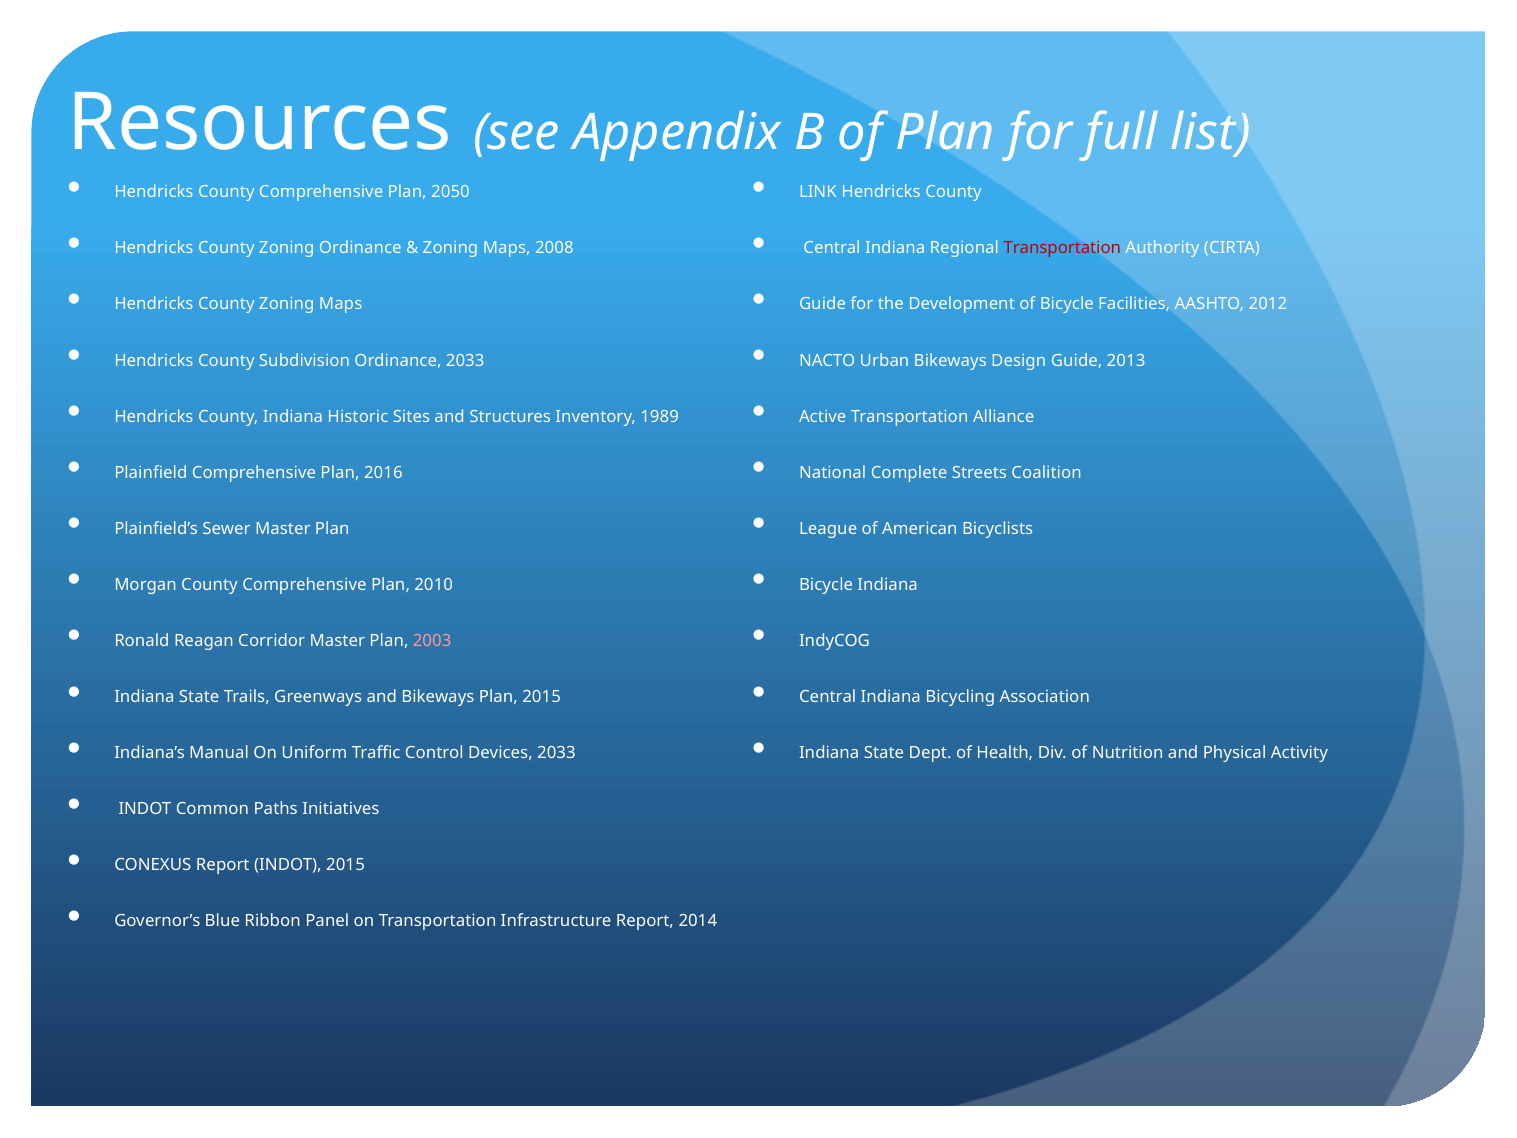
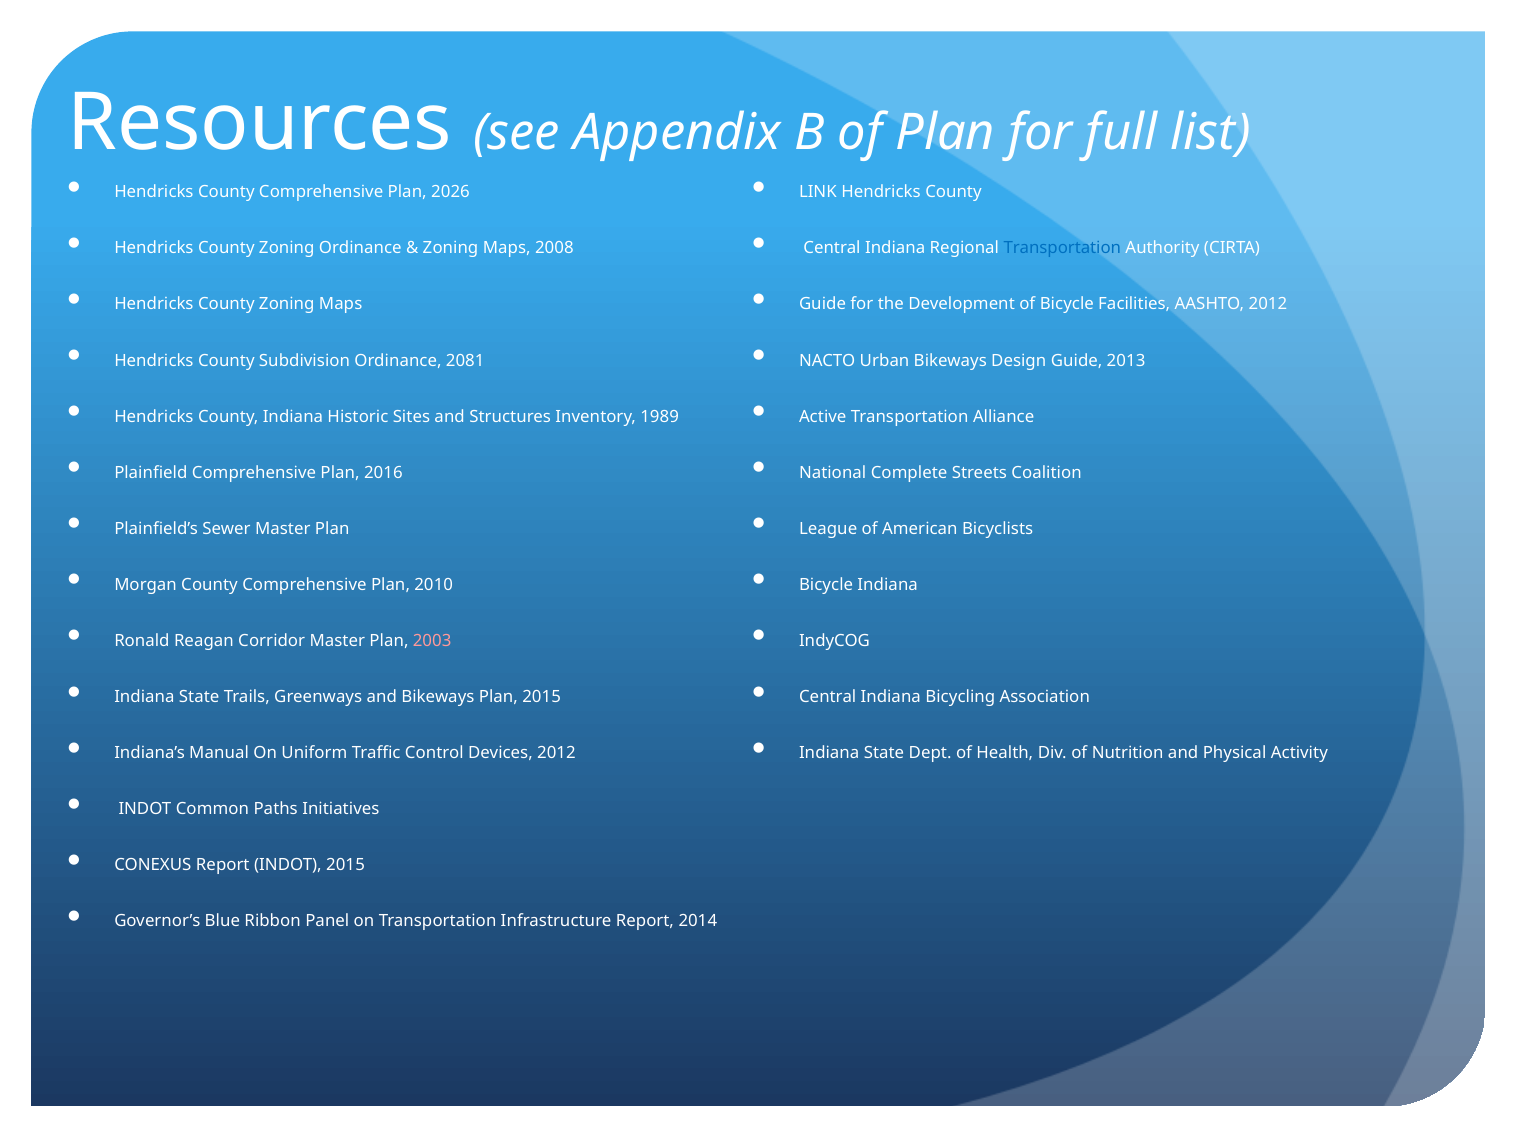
2050: 2050 -> 2026
Transportation at (1062, 248) colour: red -> blue
Ordinance 2033: 2033 -> 2081
Devices 2033: 2033 -> 2012
